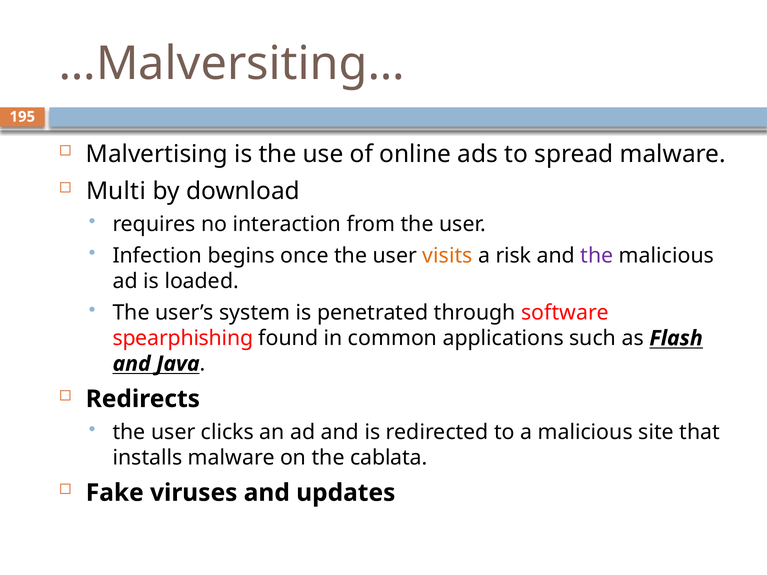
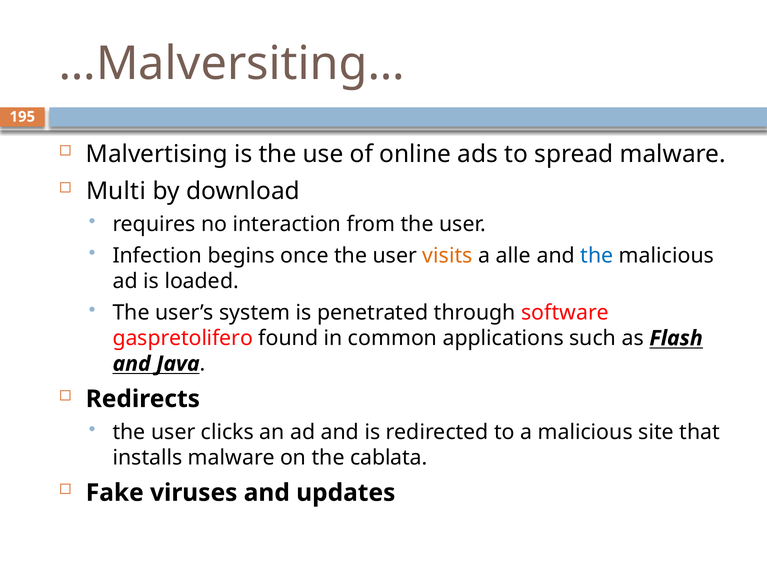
risk: risk -> alle
the at (597, 256) colour: purple -> blue
spearphishing: spearphishing -> gaspretolifero
